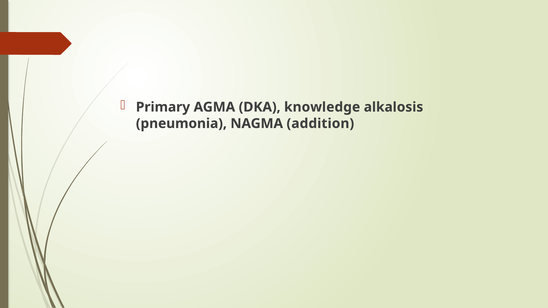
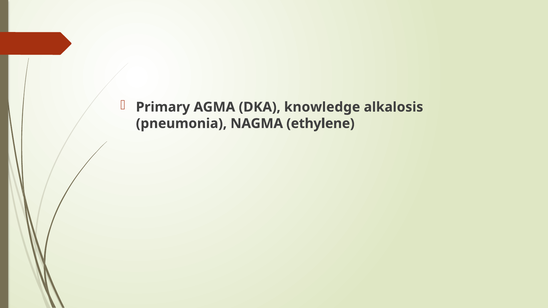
addition: addition -> ethylene
